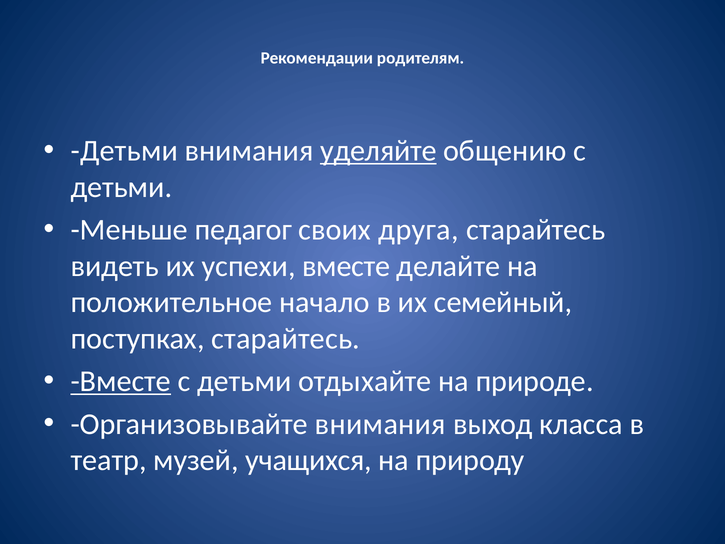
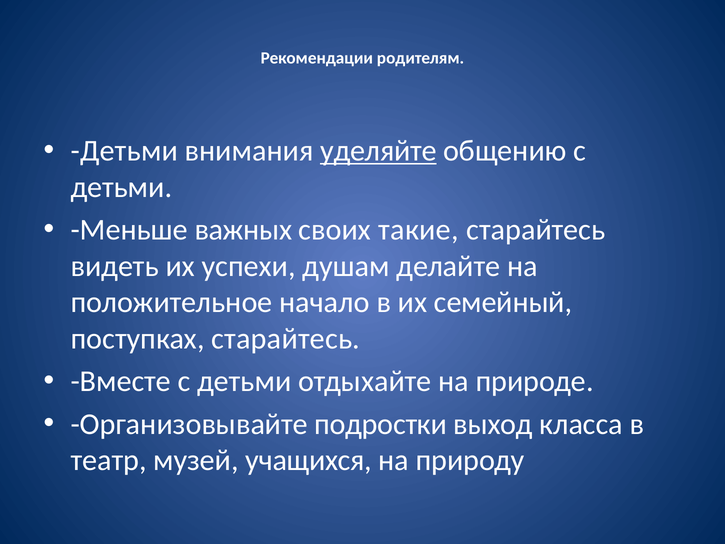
педагог: педагог -> важных
друга: друга -> такие
успехи вместе: вместе -> душам
Вместе at (121, 381) underline: present -> none
Организовывайте внимания: внимания -> подростки
